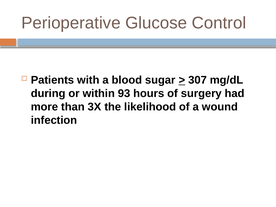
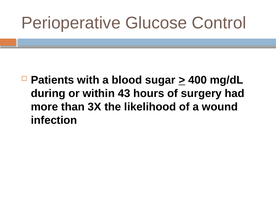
307: 307 -> 400
93: 93 -> 43
